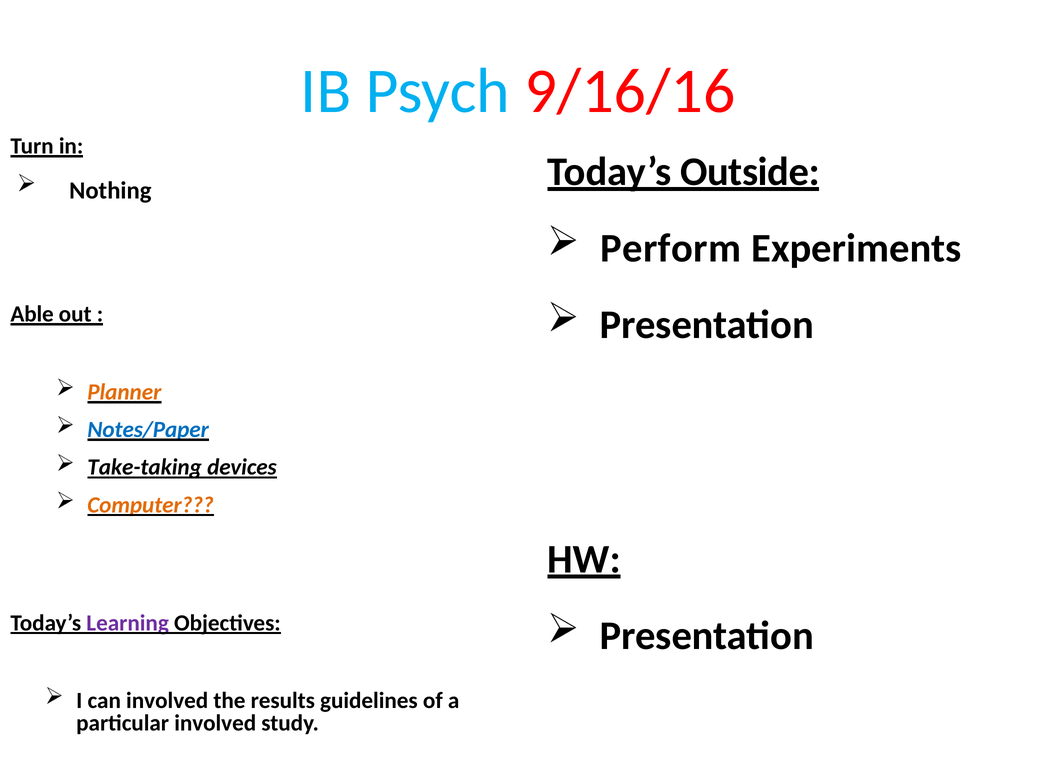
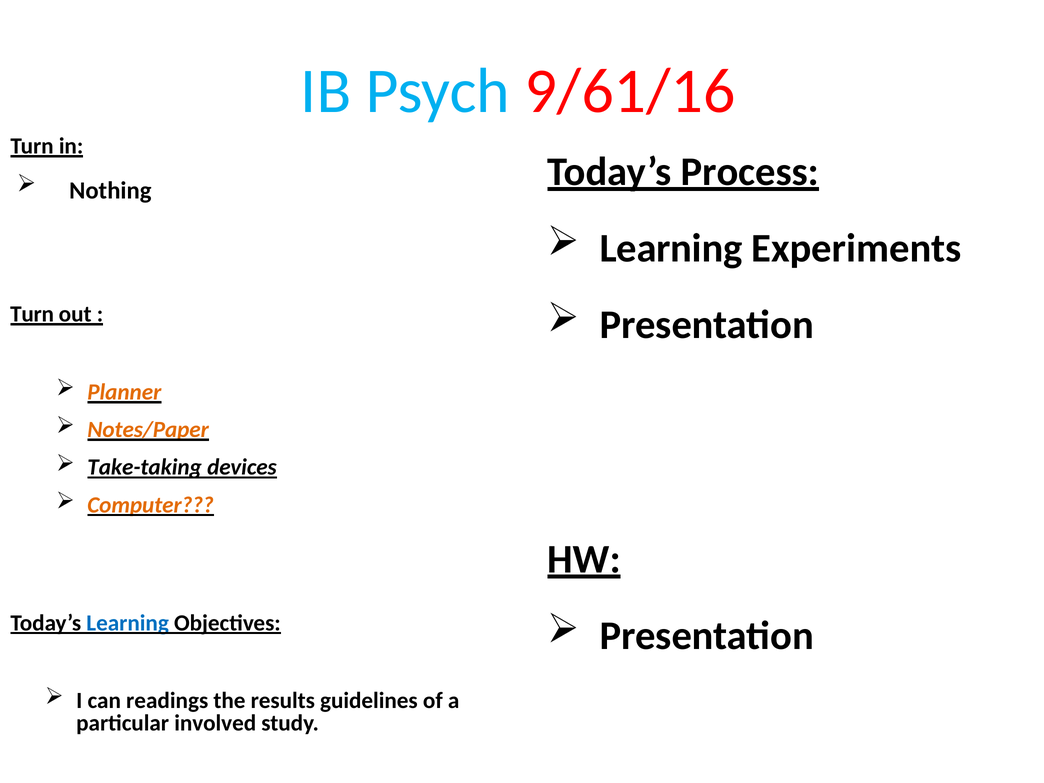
9/16/16: 9/16/16 -> 9/61/16
Outside: Outside -> Process
Perform at (671, 248): Perform -> Learning
Able at (32, 314): Able -> Turn
Notes/Paper colour: blue -> orange
Learning at (128, 623) colour: purple -> blue
can involved: involved -> readings
